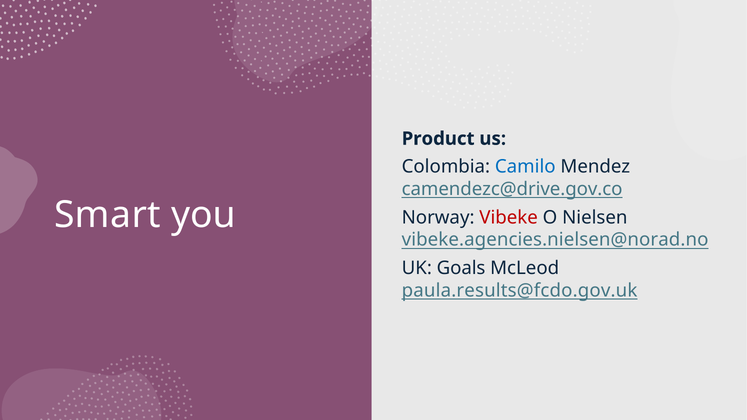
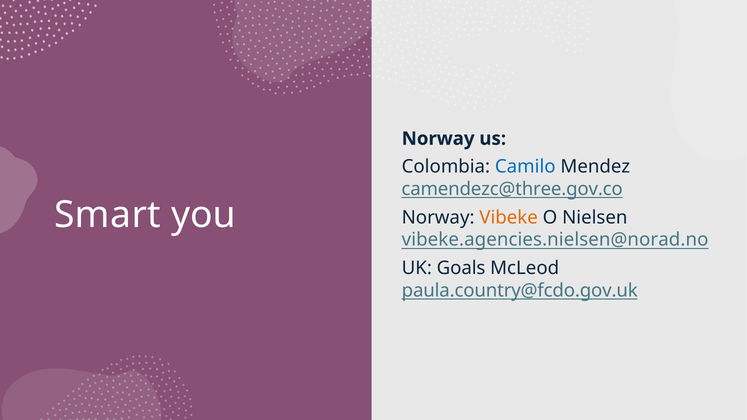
Product at (438, 139): Product -> Norway
camendezc@drive.gov.co: camendezc@drive.gov.co -> camendezc@three.gov.co
Vibeke colour: red -> orange
paula.results@fcdo.gov.uk: paula.results@fcdo.gov.uk -> paula.country@fcdo.gov.uk
